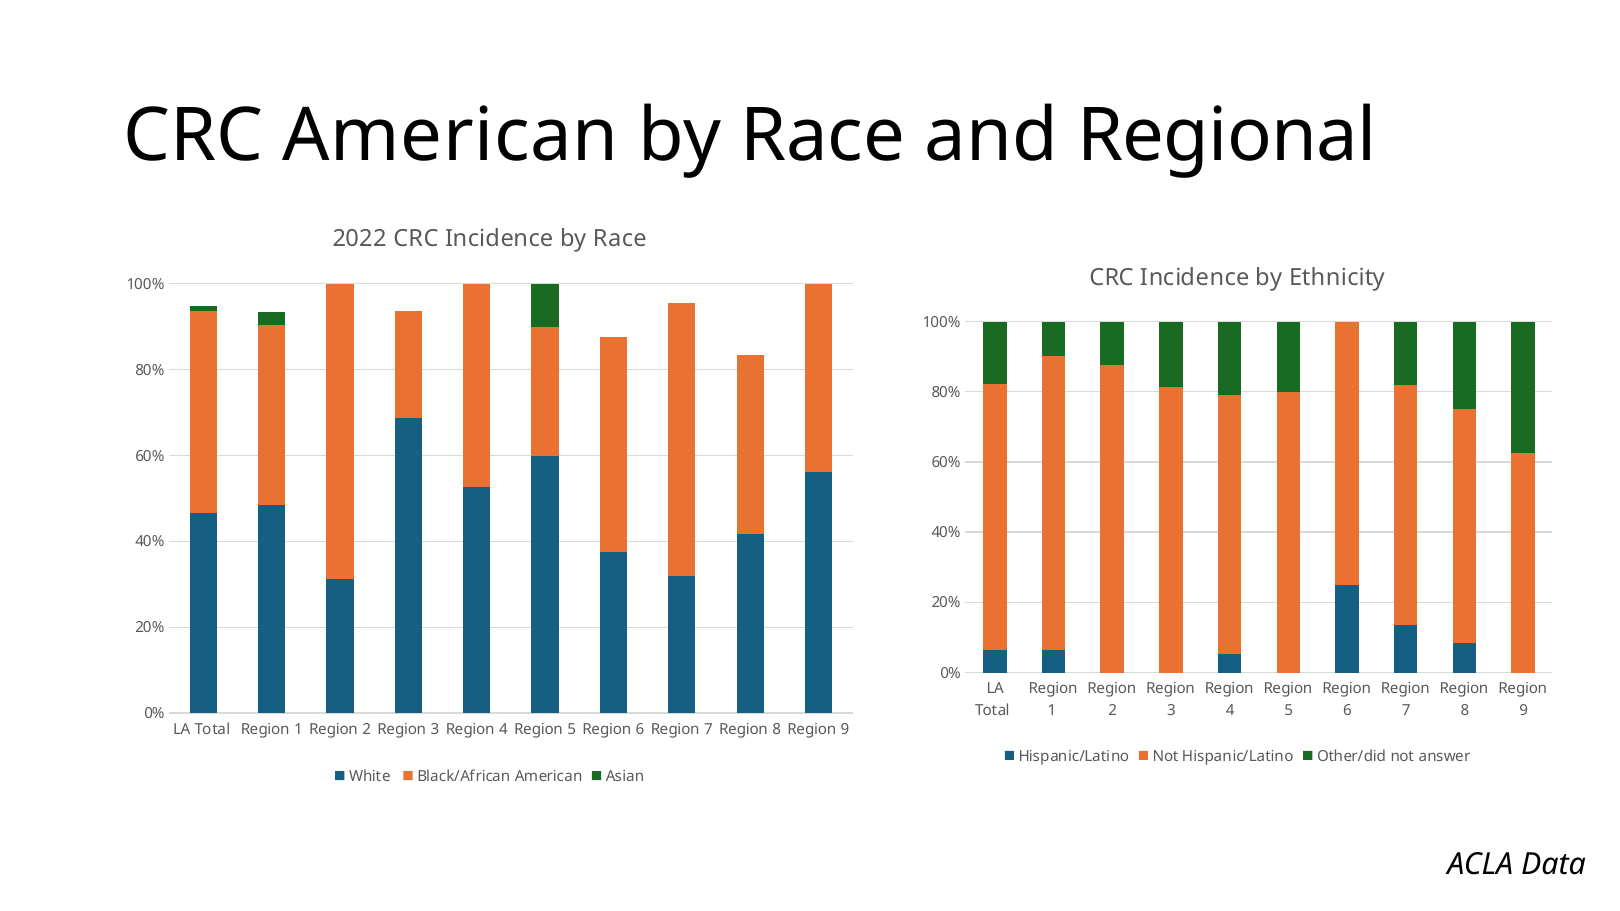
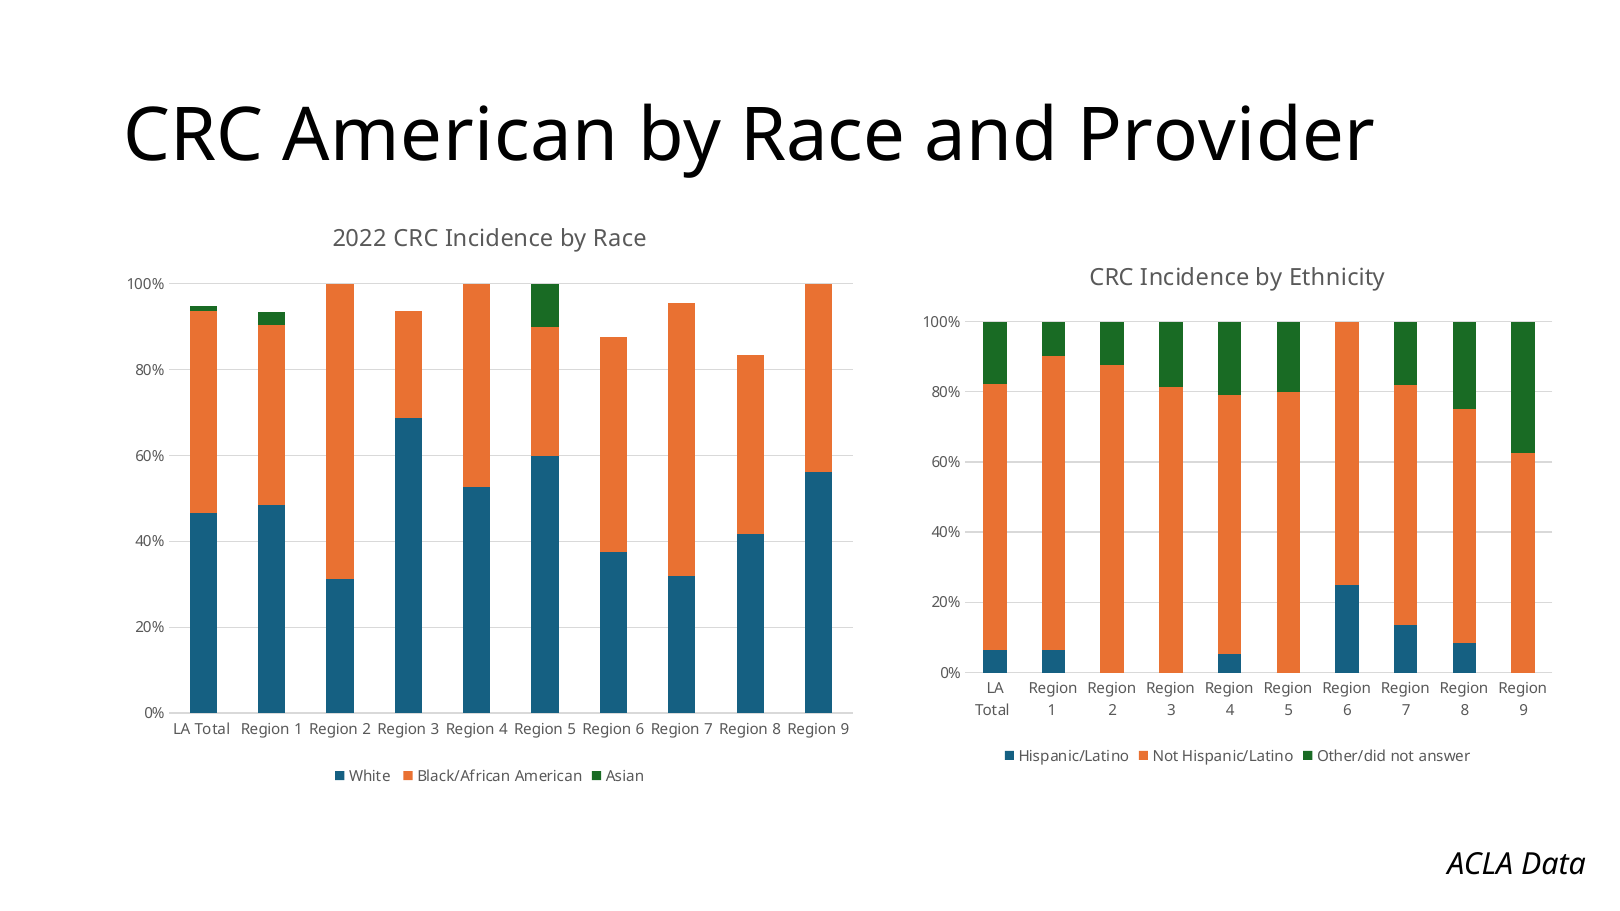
Regional: Regional -> Provider
